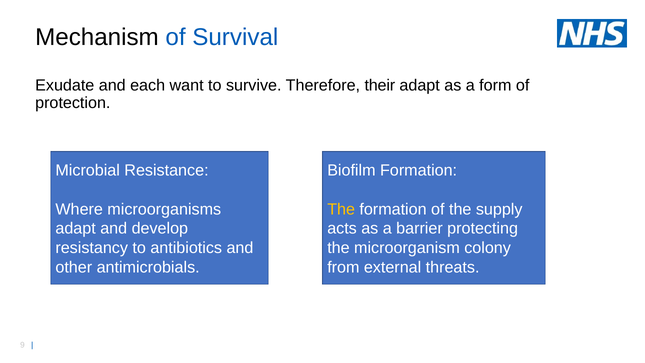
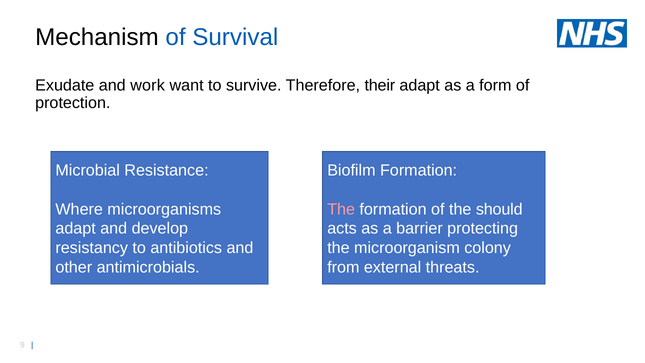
each: each -> work
The at (341, 209) colour: yellow -> pink
supply: supply -> should
